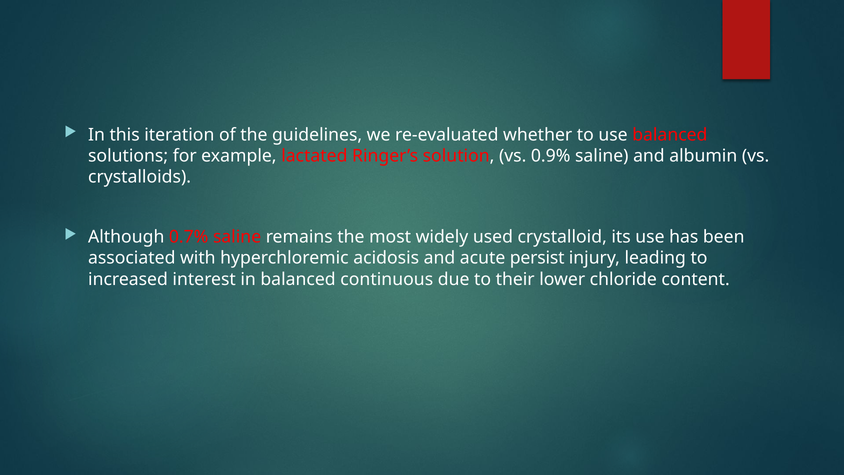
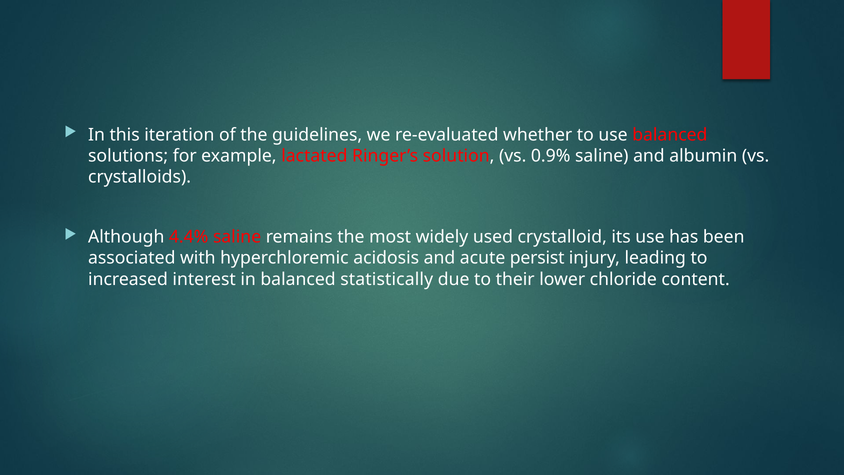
0.7%: 0.7% -> 4.4%
continuous: continuous -> statistically
